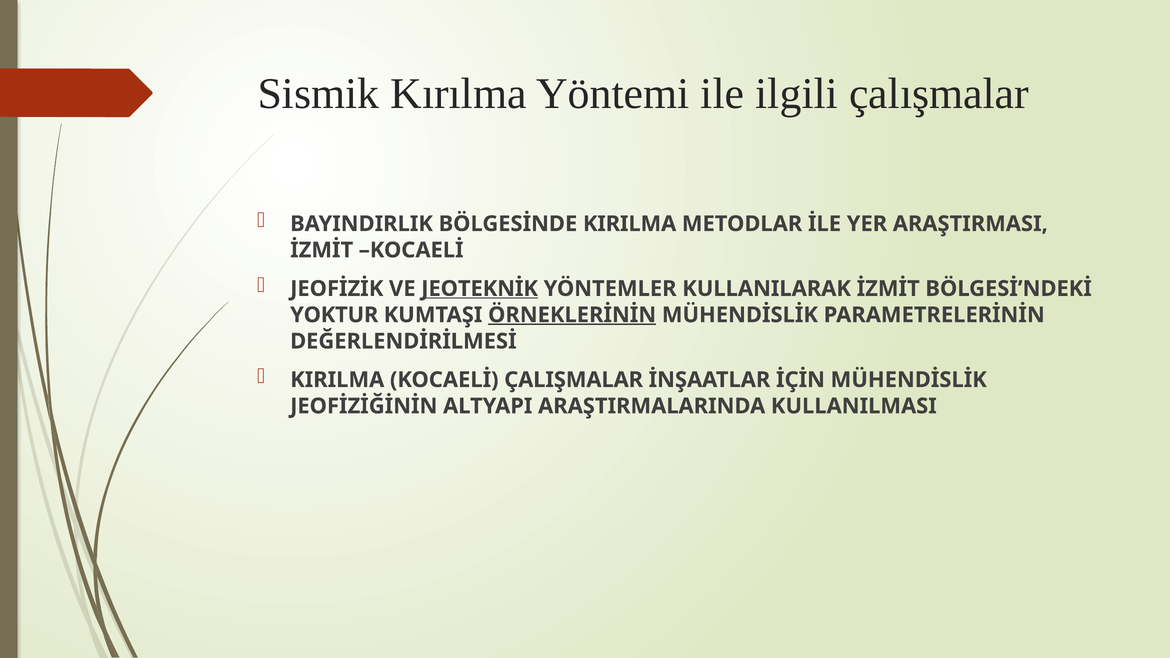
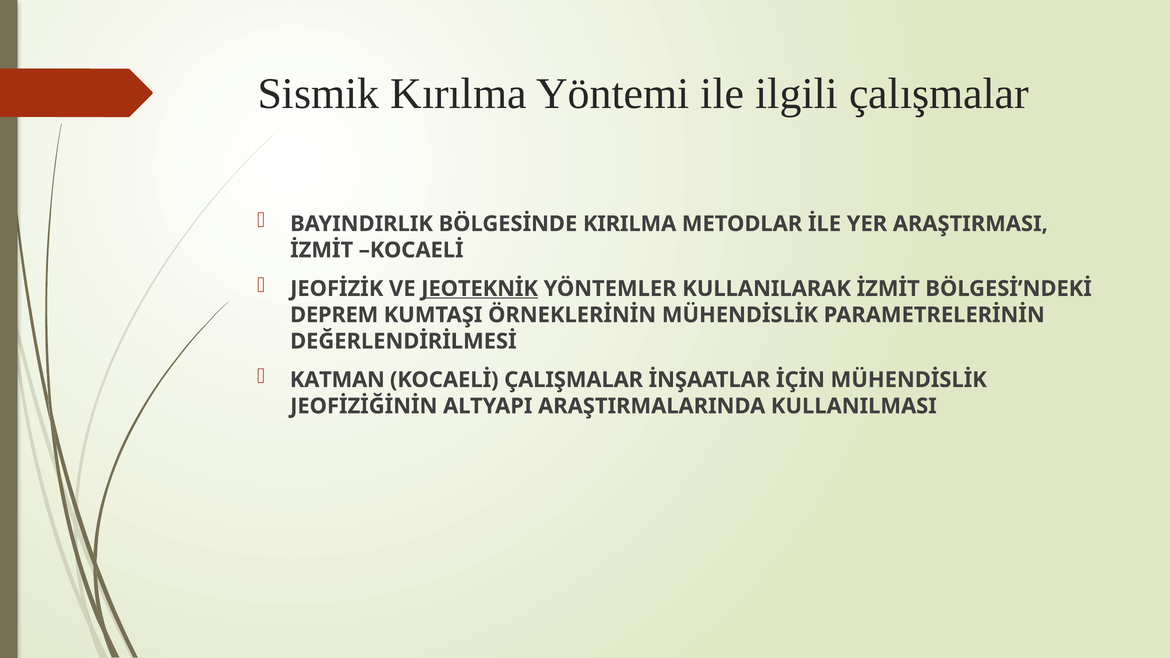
YOKTUR: YOKTUR -> DEPREM
ÖRNEKLERİNİN underline: present -> none
KIRILMA at (337, 380): KIRILMA -> KATMAN
